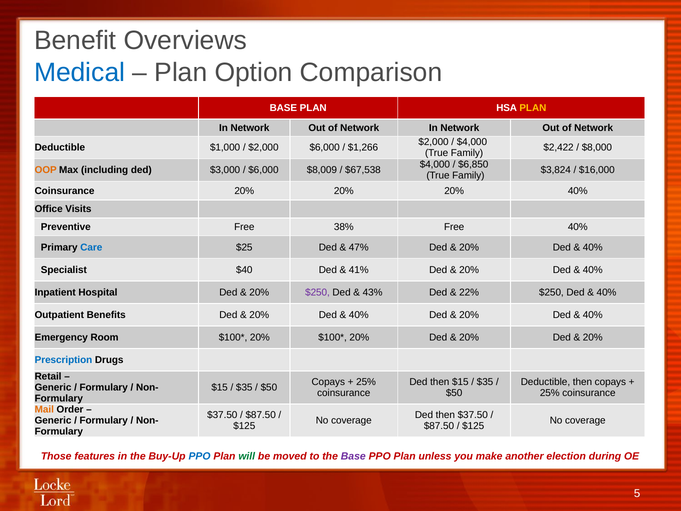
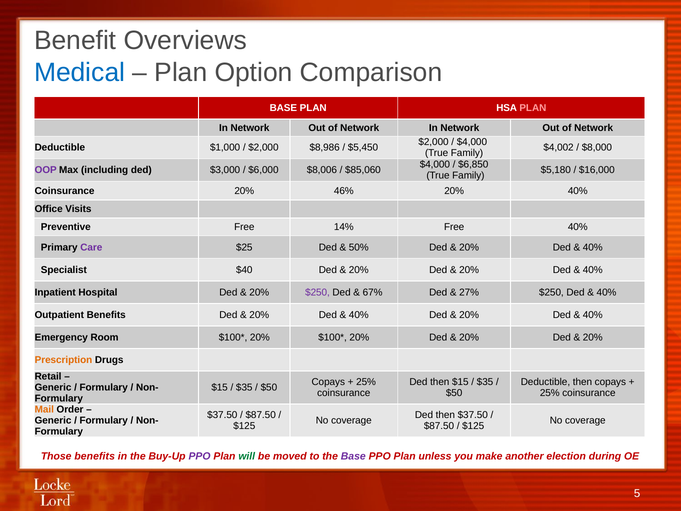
PLAN at (533, 108) colour: yellow -> pink
$2,000 $6,000: $6,000 -> $8,986
$1,266: $1,266 -> $5,450
$2,422: $2,422 -> $4,002
OOP colour: orange -> purple
$8,009: $8,009 -> $8,006
$67,538: $67,538 -> $85,060
$3,824: $3,824 -> $5,180
Coinsurance 20% 20%: 20% -> 46%
38%: 38% -> 14%
Care colour: blue -> purple
47%: 47% -> 50%
41% at (359, 270): 41% -> 20%
43%: 43% -> 67%
22%: 22% -> 27%
Prescription colour: blue -> orange
Those features: features -> benefits
PPO at (200, 456) colour: blue -> purple
